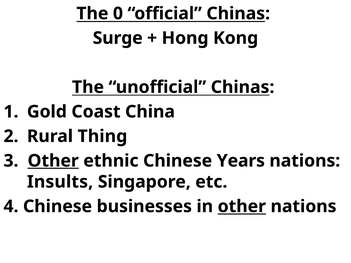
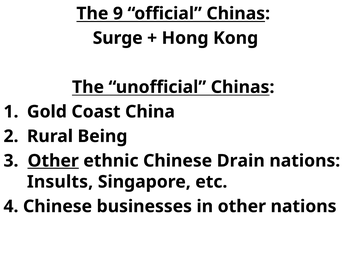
0: 0 -> 9
Thing: Thing -> Being
Years: Years -> Drain
other at (242, 207) underline: present -> none
